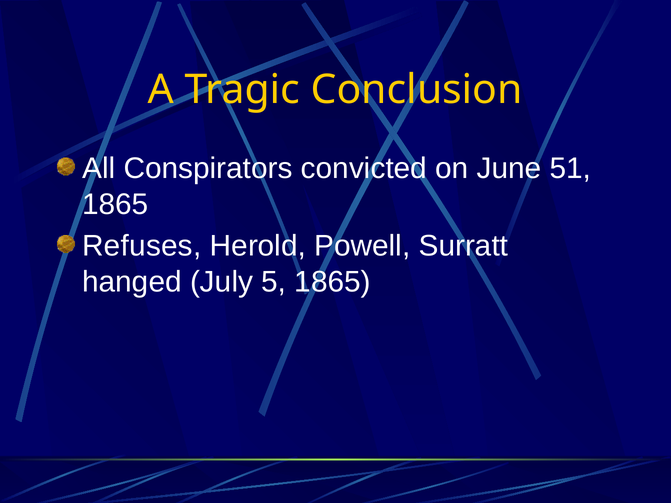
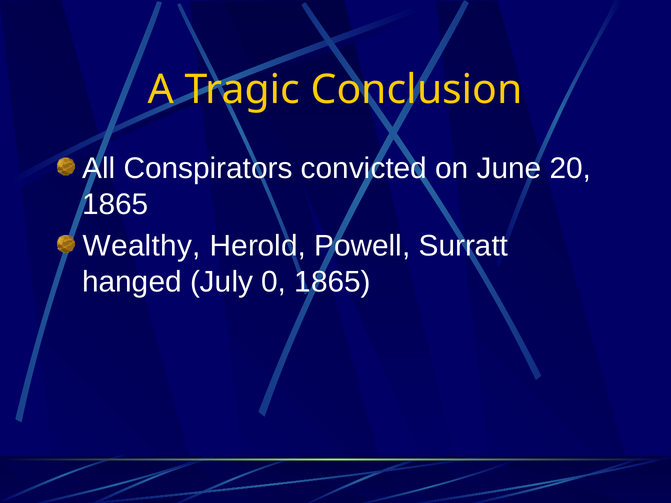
51: 51 -> 20
Refuses: Refuses -> Wealthy
5: 5 -> 0
